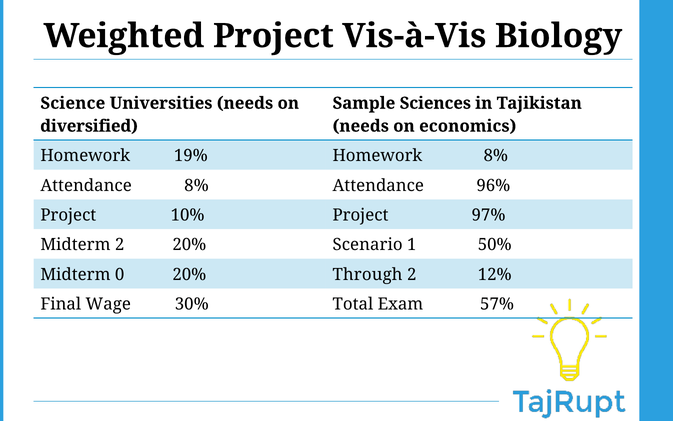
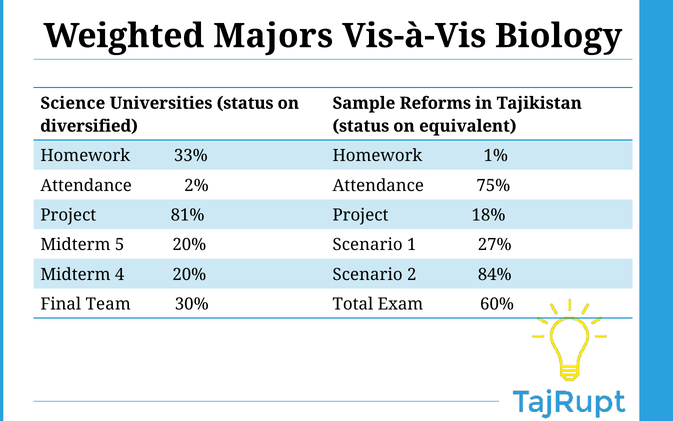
Weighted Project: Project -> Majors
Universities needs: needs -> status
Sciences: Sciences -> Reforms
needs at (361, 126): needs -> status
economics: economics -> equivalent
19%: 19% -> 33%
Homework 8%: 8% -> 1%
Attendance 8%: 8% -> 2%
96%: 96% -> 75%
10%: 10% -> 81%
97%: 97% -> 18%
Midterm 2: 2 -> 5
50%: 50% -> 27%
0: 0 -> 4
Through at (368, 274): Through -> Scenario
12%: 12% -> 84%
Wage: Wage -> Team
57%: 57% -> 60%
